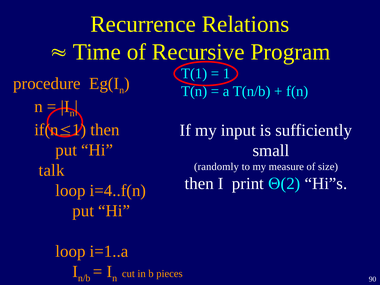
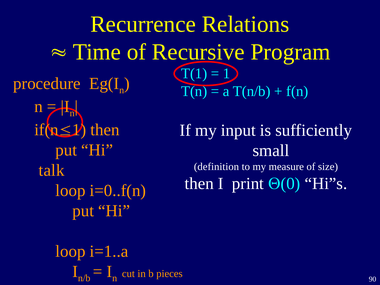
randomly: randomly -> definition
2: 2 -> 0
i=4..f(n: i=4..f(n -> i=0..f(n
